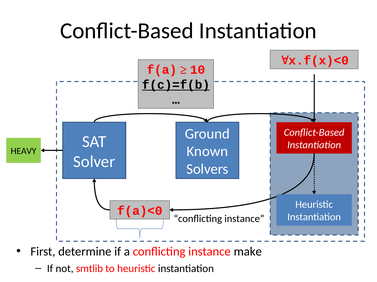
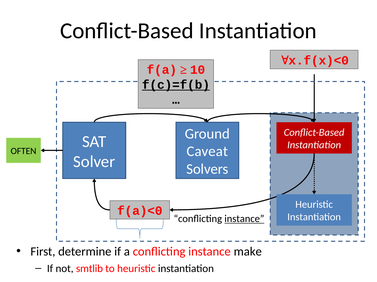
Known: Known -> Caveat
HEAVY: HEAVY -> OFTEN
instance at (244, 219) underline: none -> present
